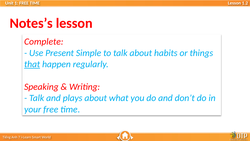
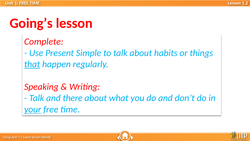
Notes’s: Notes’s -> Going’s
plays: plays -> there
your underline: none -> present
